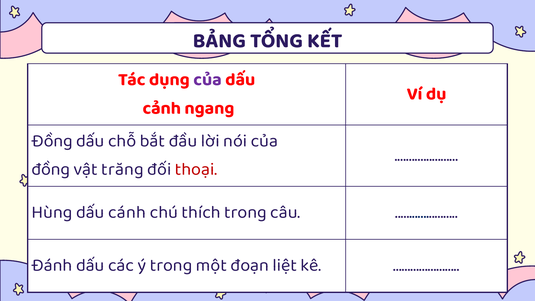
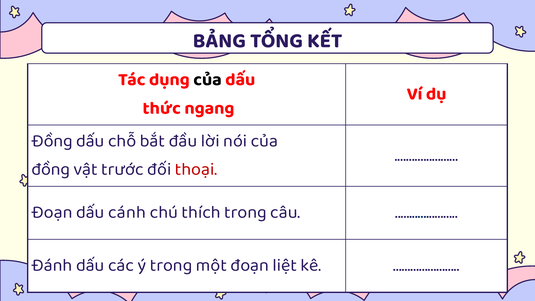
của at (207, 79) colour: purple -> black
cảnh: cảnh -> thức
trăng: trăng -> trước
Hùng at (52, 212): Hùng -> Đoạn
